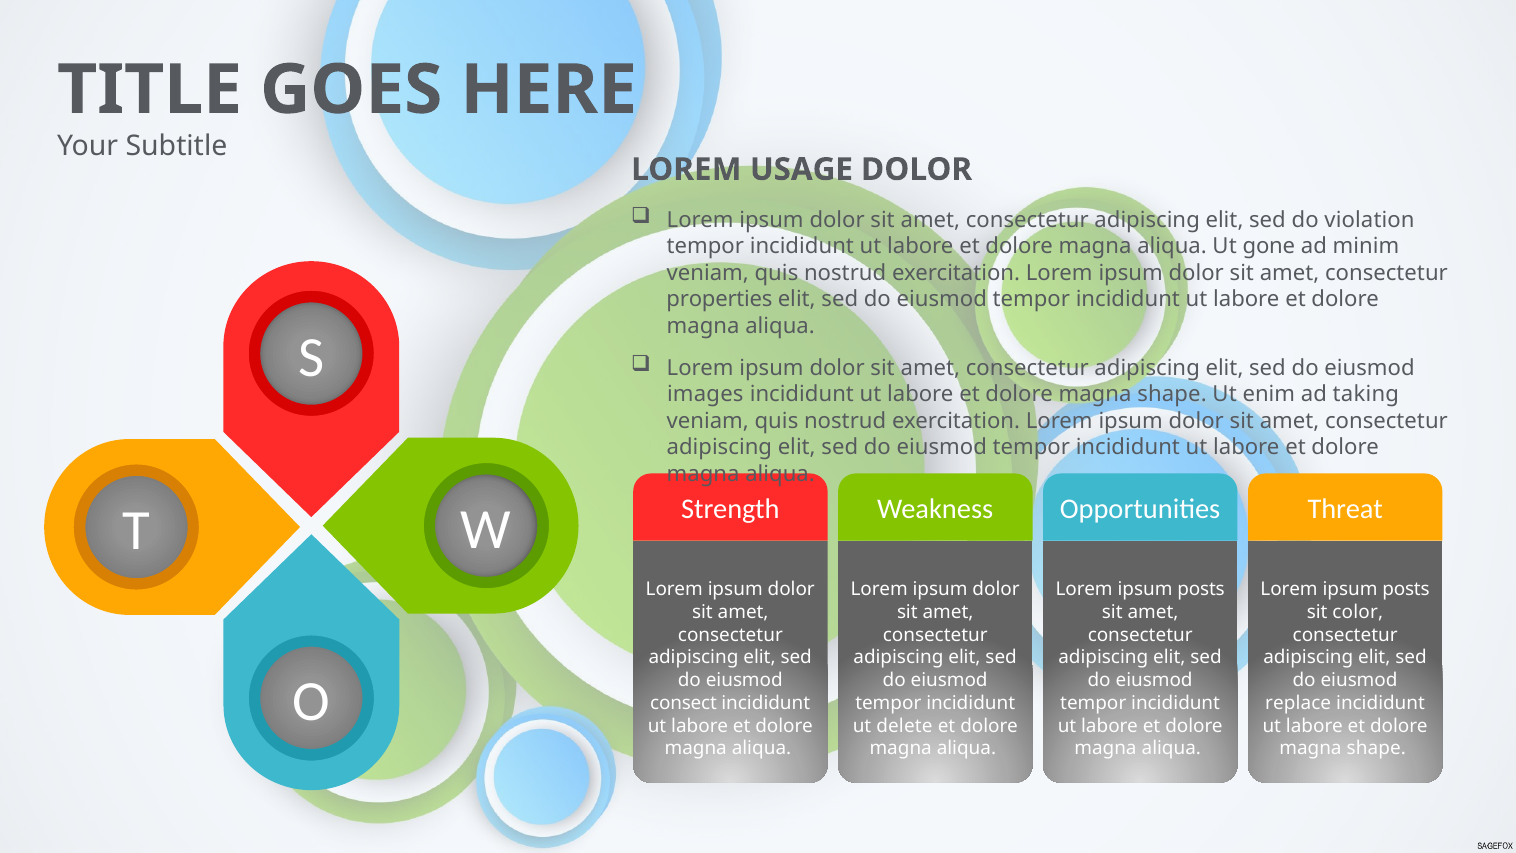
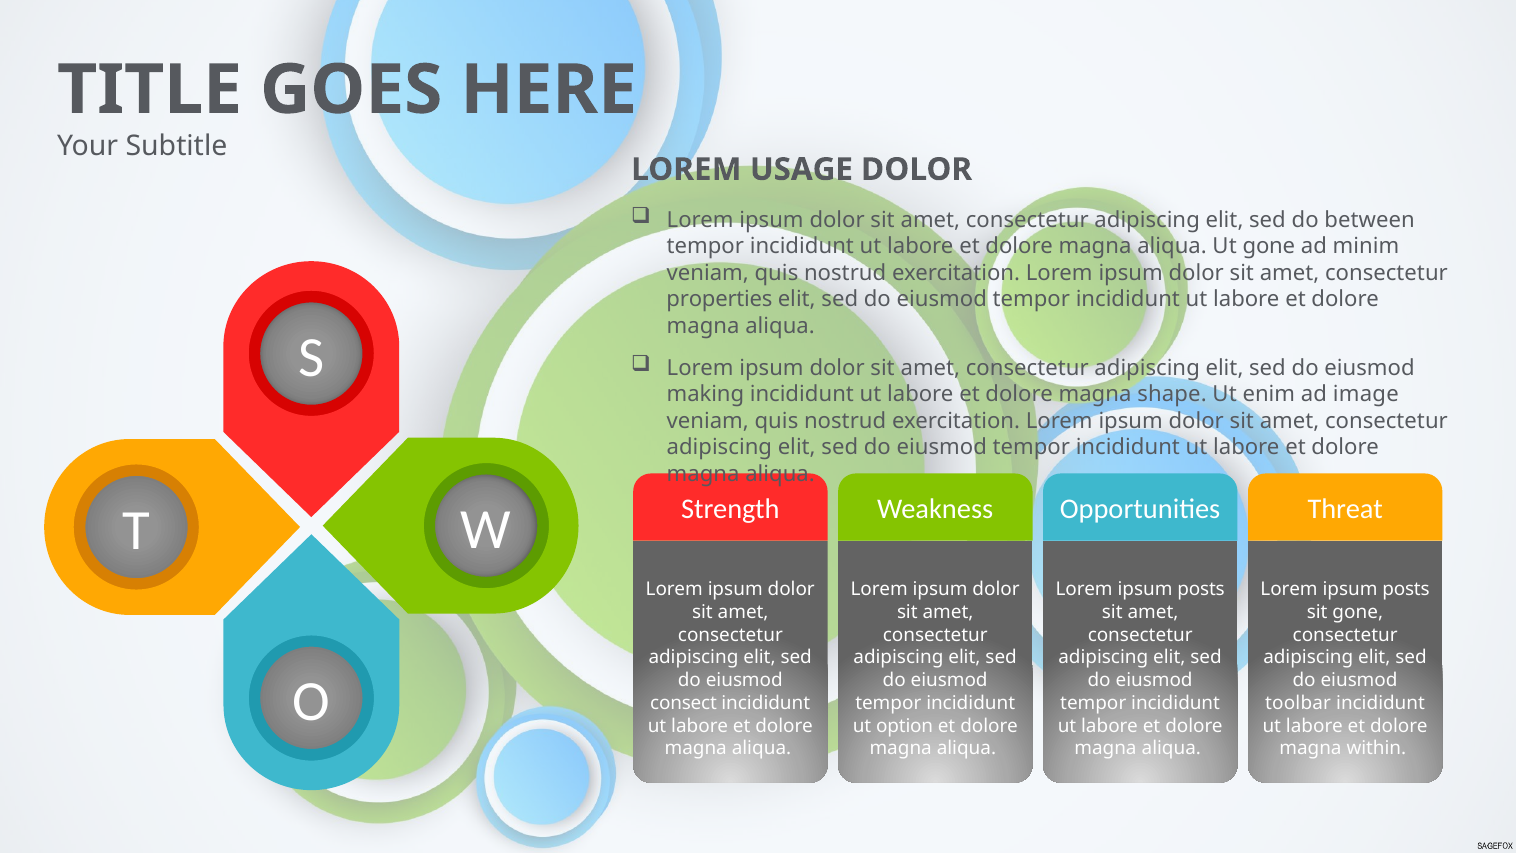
violation: violation -> between
images: images -> making
taking: taking -> image
sit color: color -> gone
replace: replace -> toolbar
delete: delete -> option
shape at (1376, 748): shape -> within
